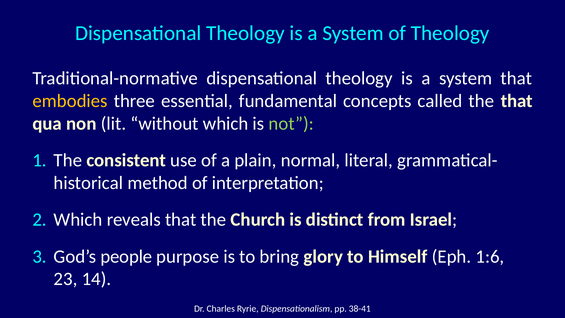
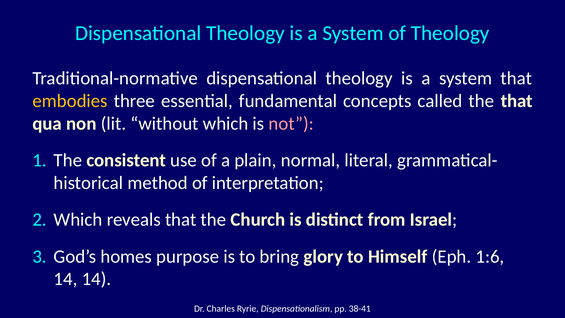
not colour: light green -> pink
people: people -> homes
23 at (66, 279): 23 -> 14
